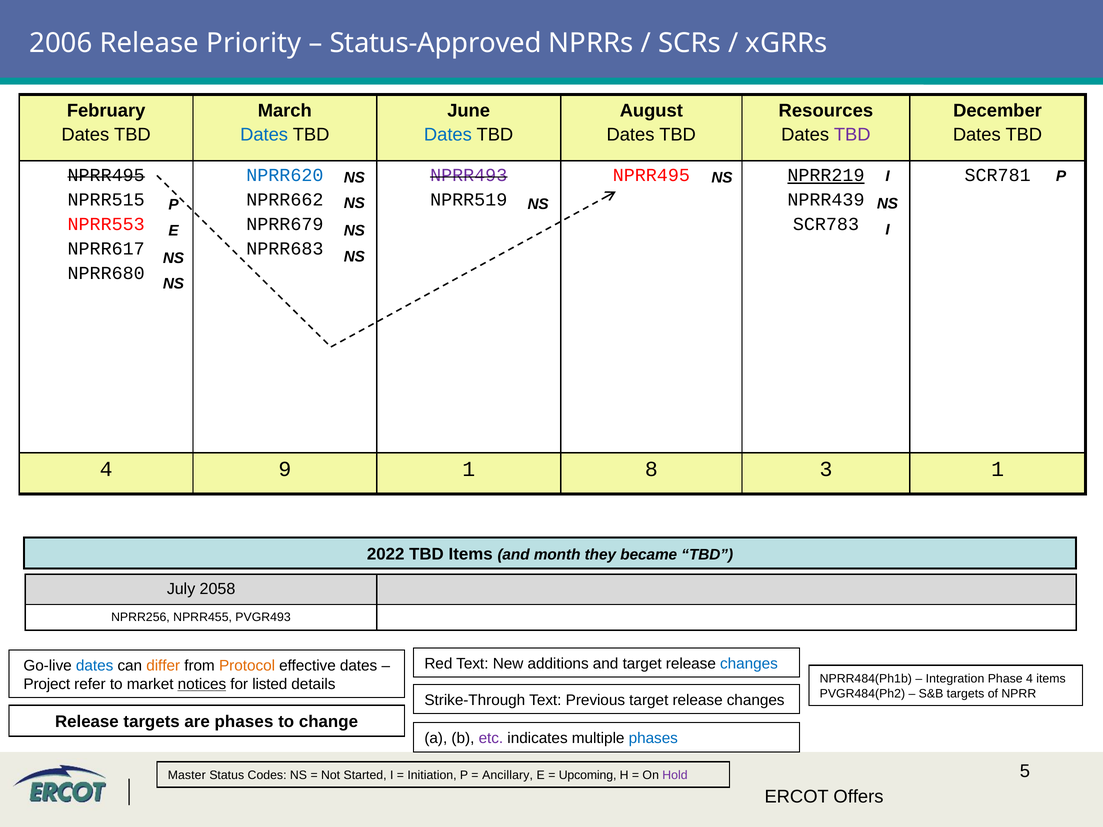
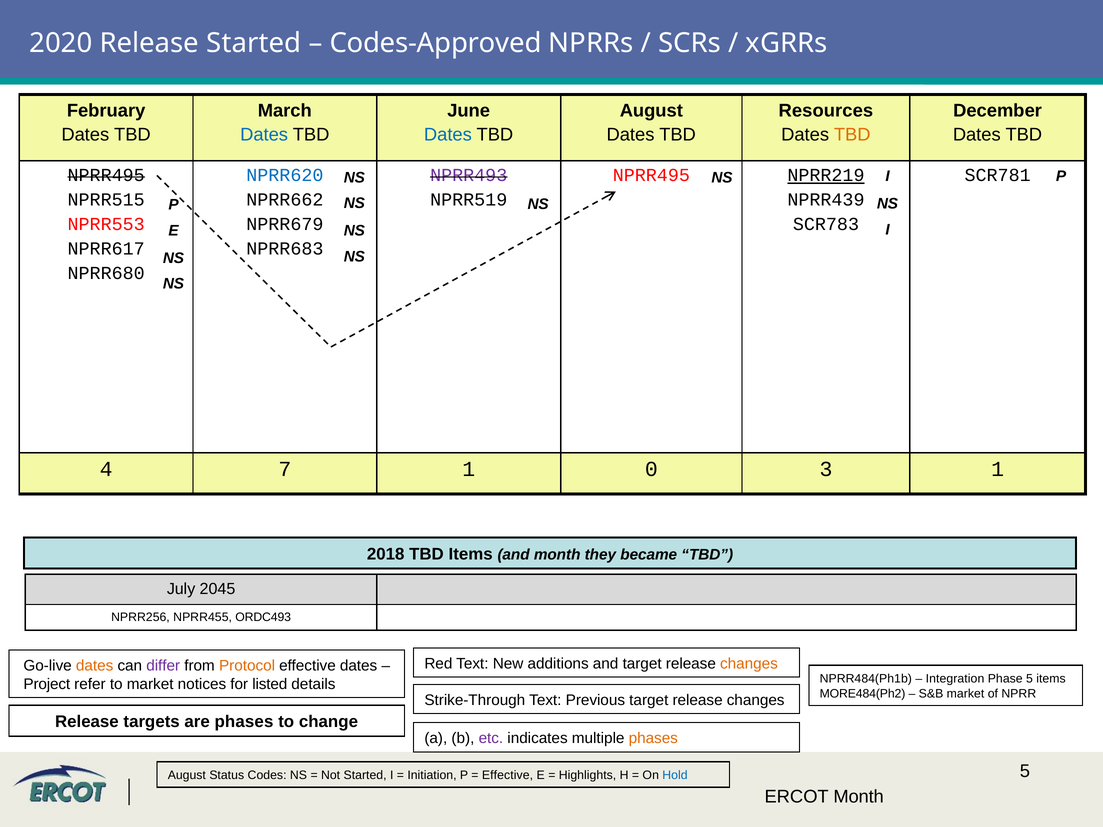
2006: 2006 -> 2020
Release Priority: Priority -> Started
Status-Approved: Status-Approved -> Codes-Approved
TBD at (852, 135) colour: purple -> orange
9: 9 -> 7
8: 8 -> 0
2022: 2022 -> 2018
2058: 2058 -> 2045
PVGR493: PVGR493 -> ORDC493
changes at (749, 664) colour: blue -> orange
dates at (95, 666) colour: blue -> orange
differ colour: orange -> purple
Phase 4: 4 -> 5
notices underline: present -> none
PVGR484(Ph2: PVGR484(Ph2 -> MORE484(Ph2
S&B targets: targets -> market
phases at (653, 739) colour: blue -> orange
Master at (187, 776): Master -> August
Ancillary at (508, 776): Ancillary -> Effective
Upcoming: Upcoming -> Highlights
Hold colour: purple -> blue
ERCOT Offers: Offers -> Month
